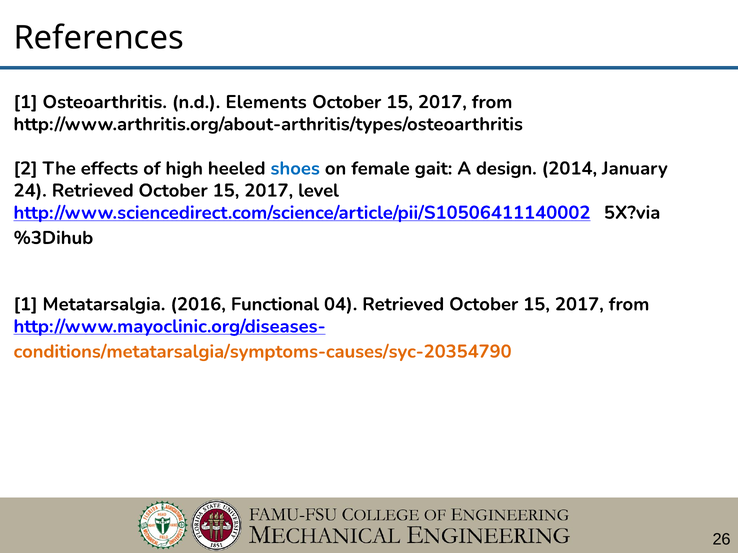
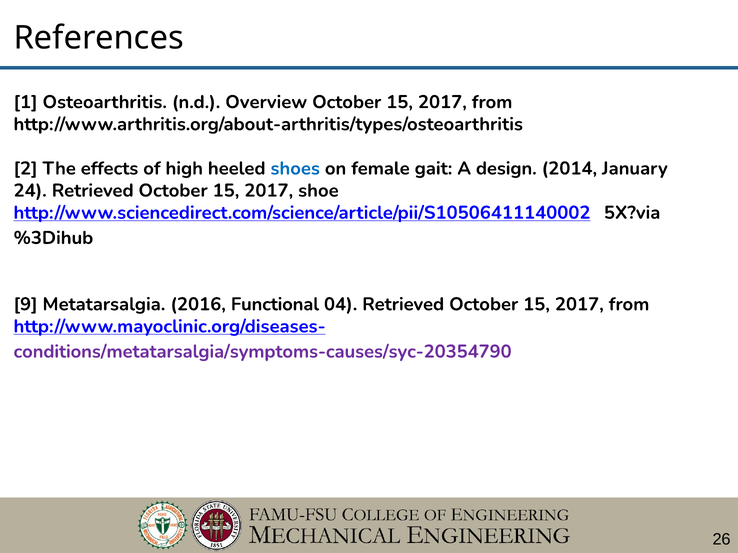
Elements: Elements -> Overview
level: level -> shoe
1 at (26, 304): 1 -> 9
conditions/metatarsalgia/symptoms-causes/syc-20354790 colour: orange -> purple
